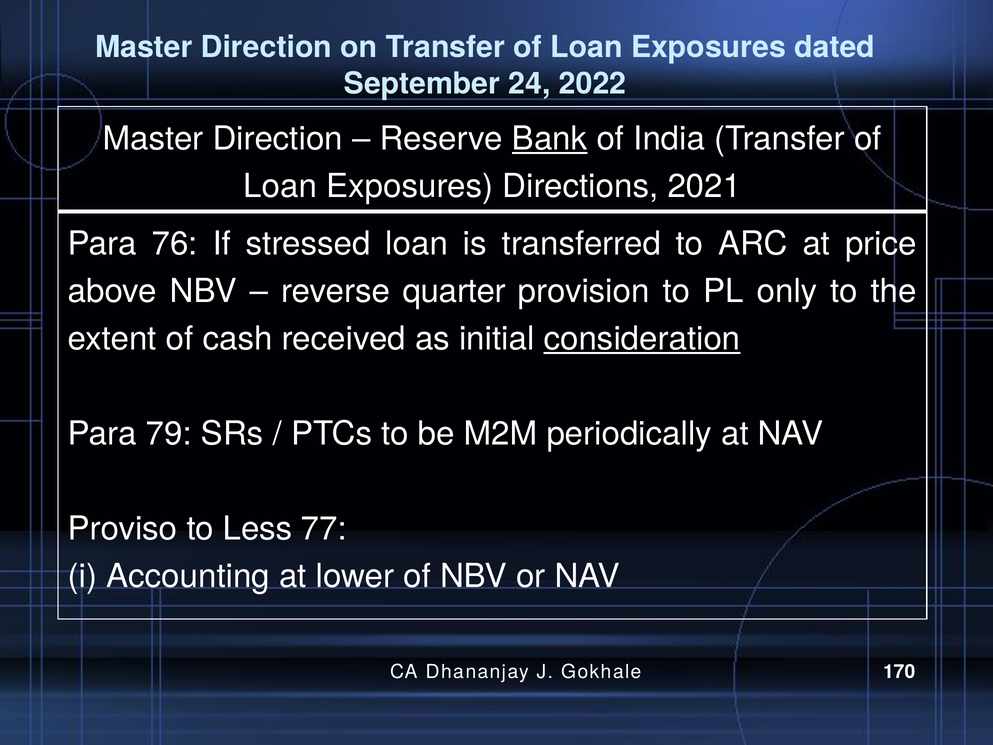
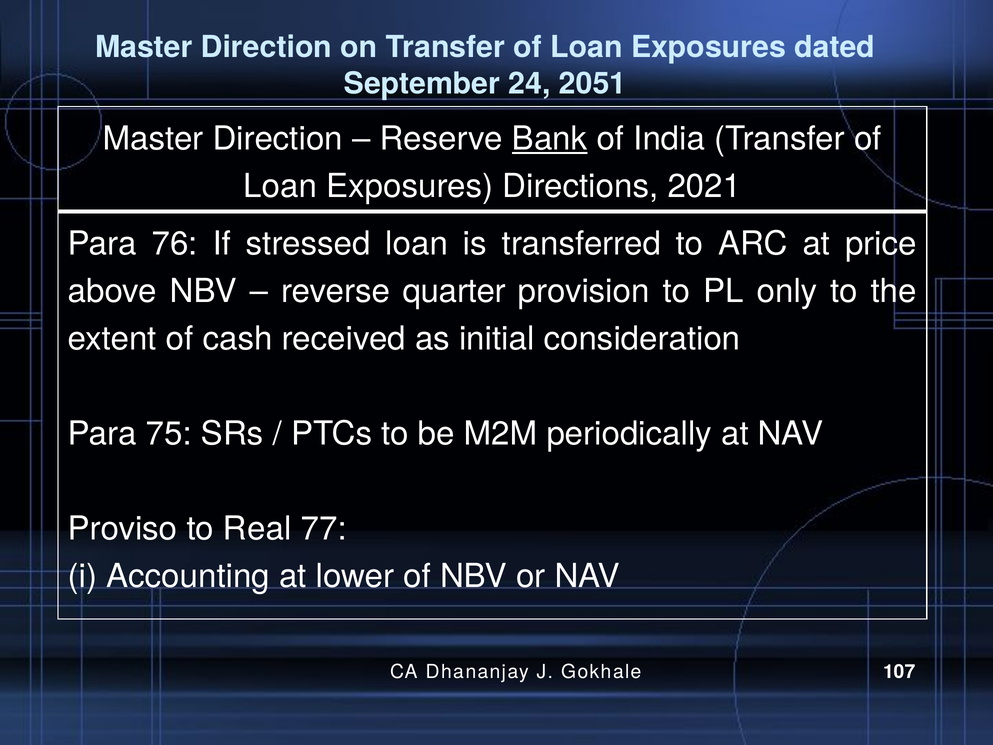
2022: 2022 -> 2051
consideration underline: present -> none
79: 79 -> 75
Less: Less -> Real
170: 170 -> 107
